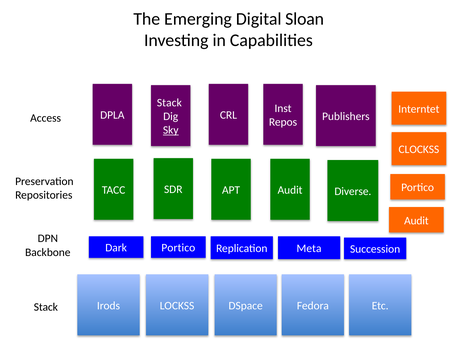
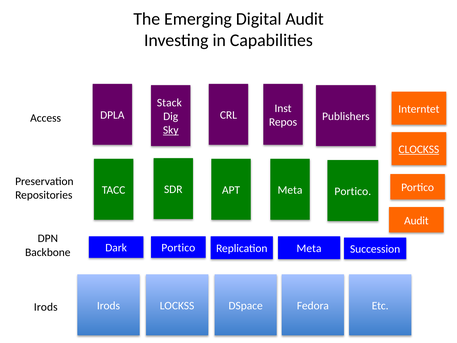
Digital Sloan: Sloan -> Audit
CLOCKSS underline: none -> present
SDR Diverse: Diverse -> Portico
APT Audit: Audit -> Meta
Stack at (46, 307): Stack -> Irods
